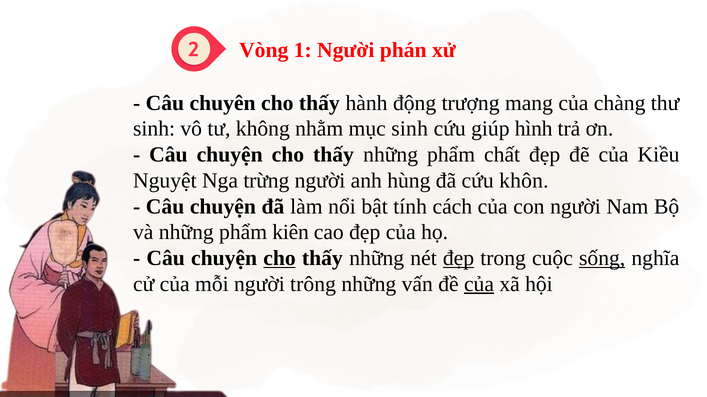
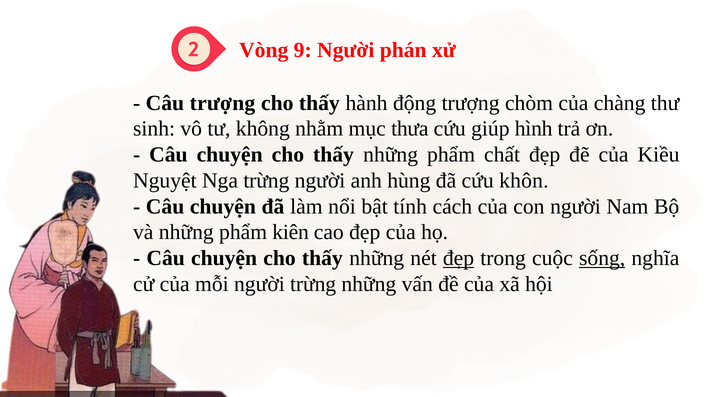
1: 1 -> 9
Câu chuyên: chuyên -> trượng
mang: mang -> chòm
mục sinh: sinh -> thưa
cho at (280, 259) underline: present -> none
người trông: trông -> trừng
của at (479, 284) underline: present -> none
